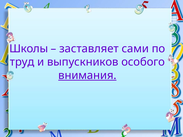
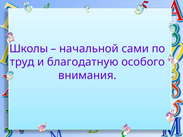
заставляет: заставляет -> начальной
выпускников: выпускников -> благодатную
внимания underline: present -> none
